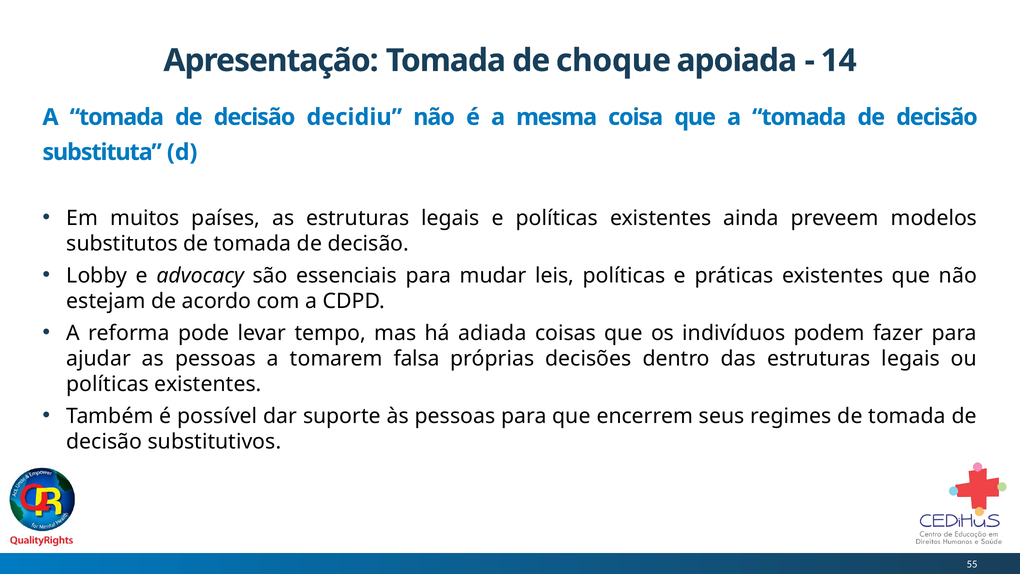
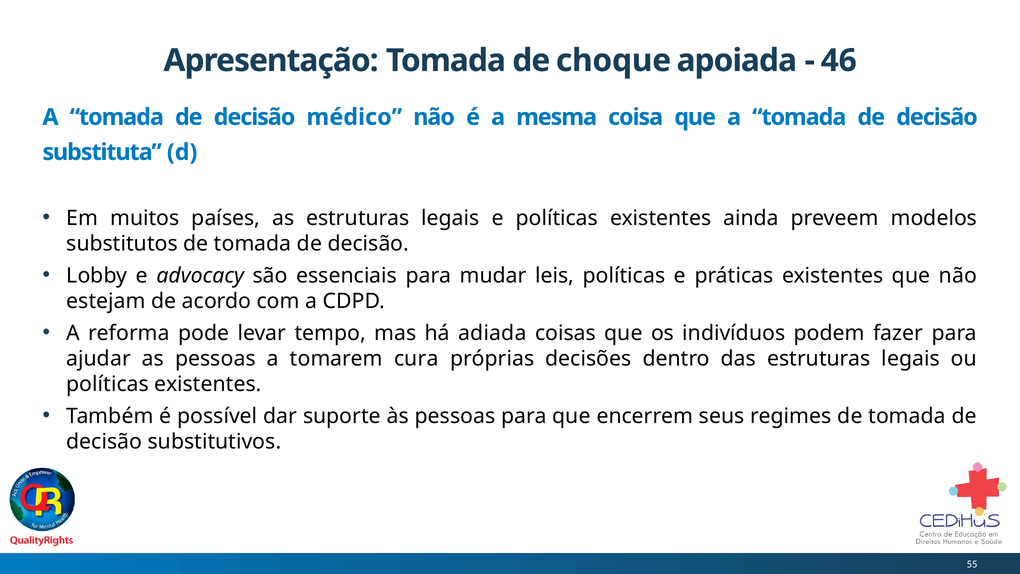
14: 14 -> 46
decidiu: decidiu -> médico
falsa: falsa -> cura
